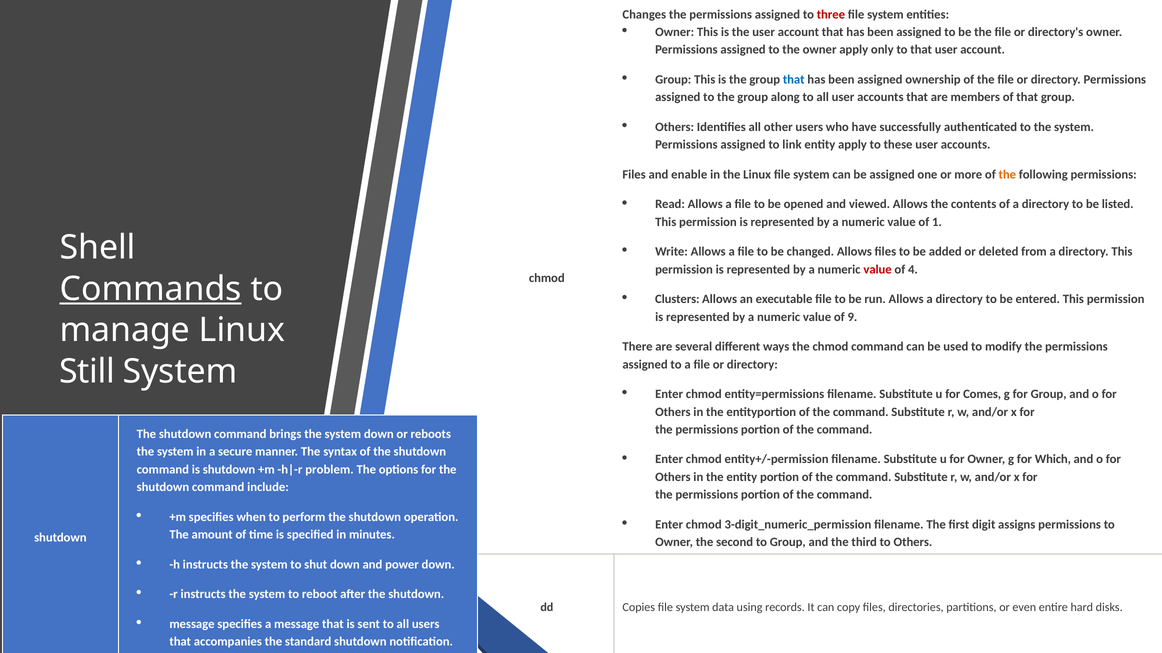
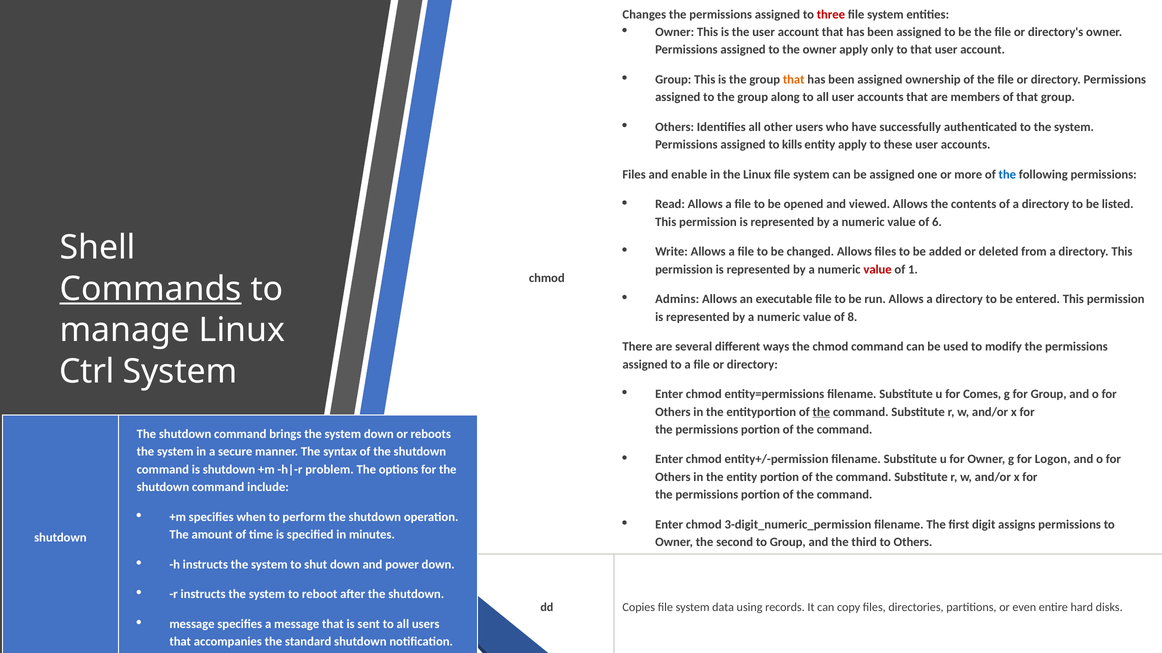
that at (794, 80) colour: blue -> orange
link: link -> kills
the at (1007, 175) colour: orange -> blue
1: 1 -> 6
4: 4 -> 1
Clusters: Clusters -> Admins
9: 9 -> 8
Still: Still -> Ctrl
the at (821, 412) underline: none -> present
Which: Which -> Logon
